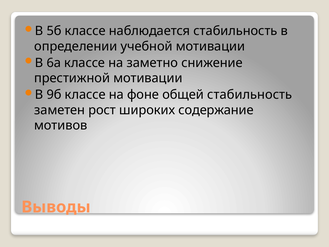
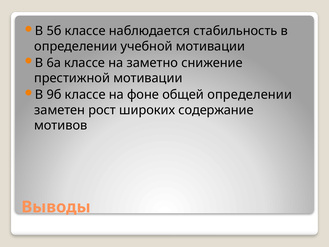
общей стабильность: стабильность -> определении
